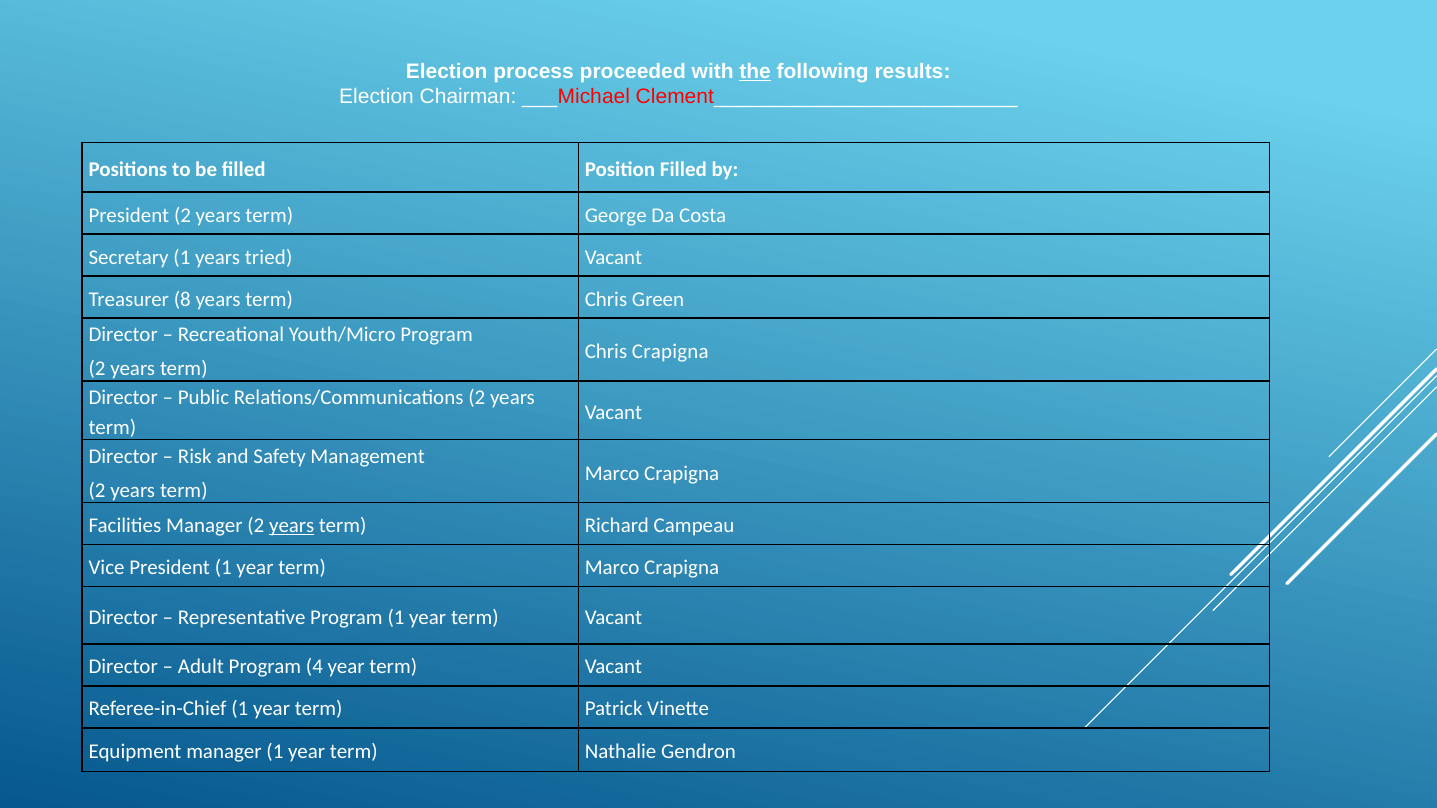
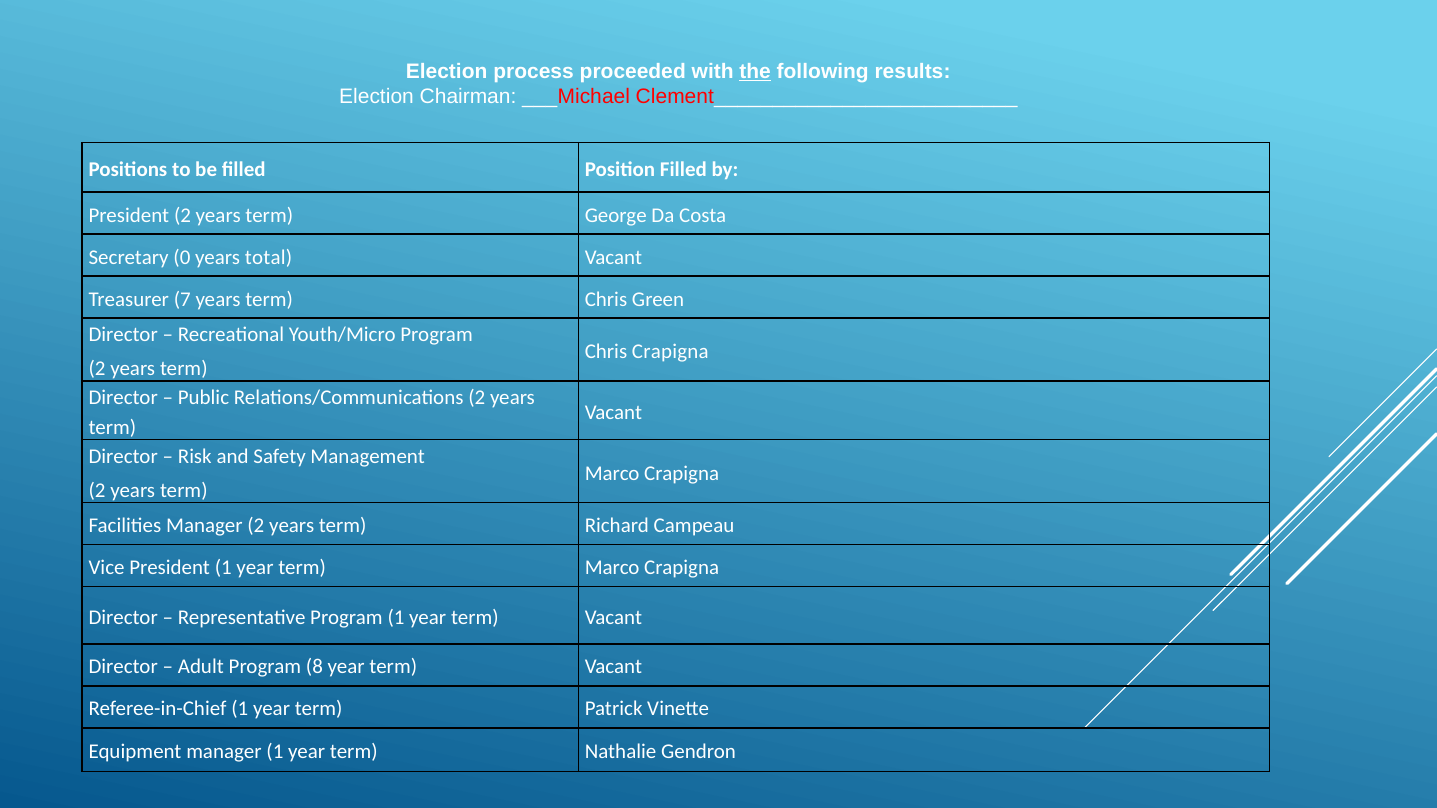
Secretary 1: 1 -> 0
tried: tried -> total
8: 8 -> 7
years at (292, 526) underline: present -> none
4: 4 -> 8
